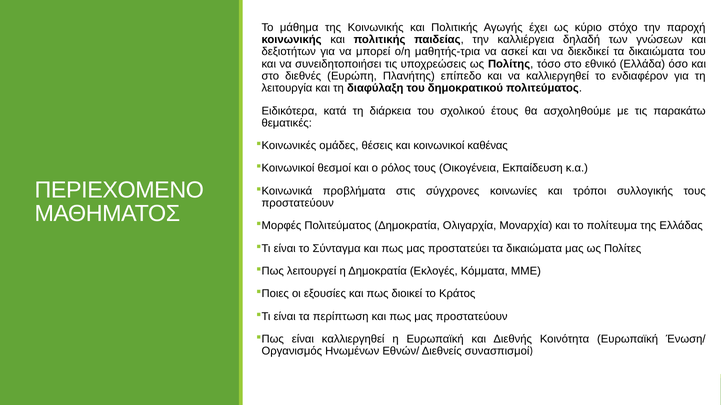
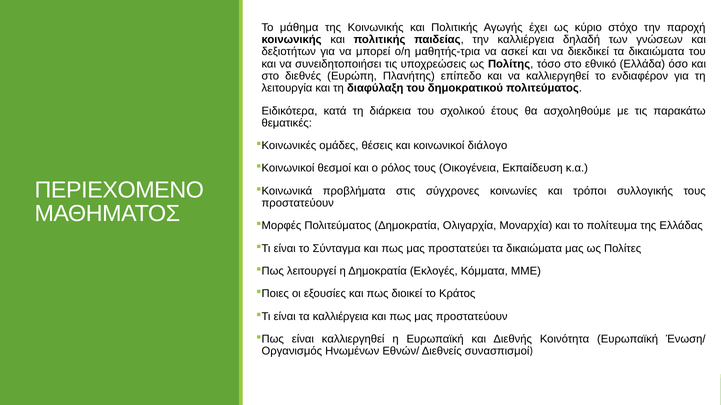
καθένας: καθένας -> διάλογο
τα περίπτωση: περίπτωση -> καλλιέργεια
